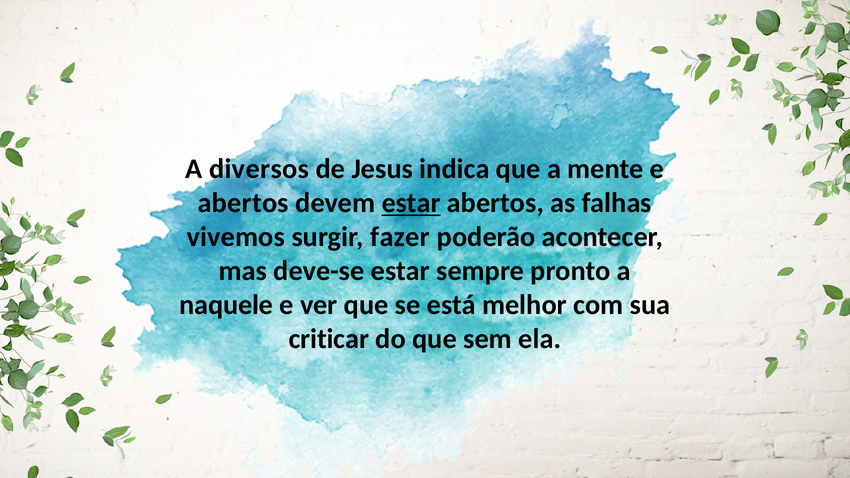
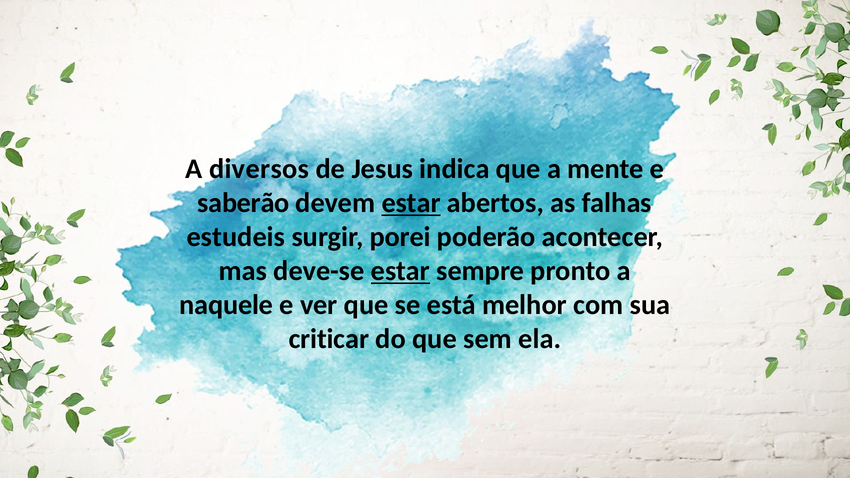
abertos at (243, 203): abertos -> saberão
vivemos: vivemos -> estudeis
fazer: fazer -> porei
estar at (400, 271) underline: none -> present
